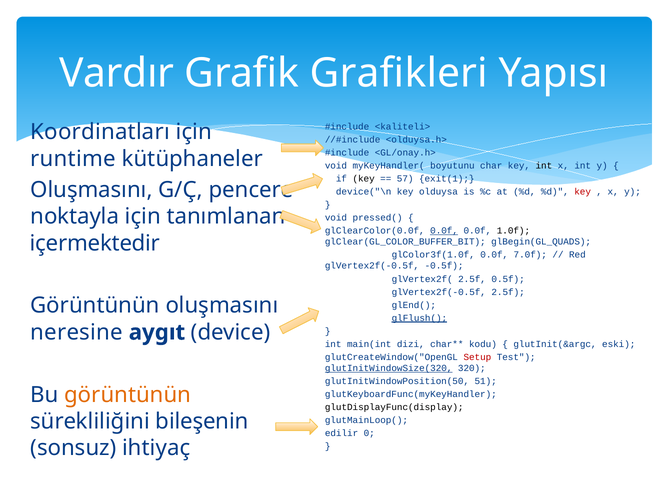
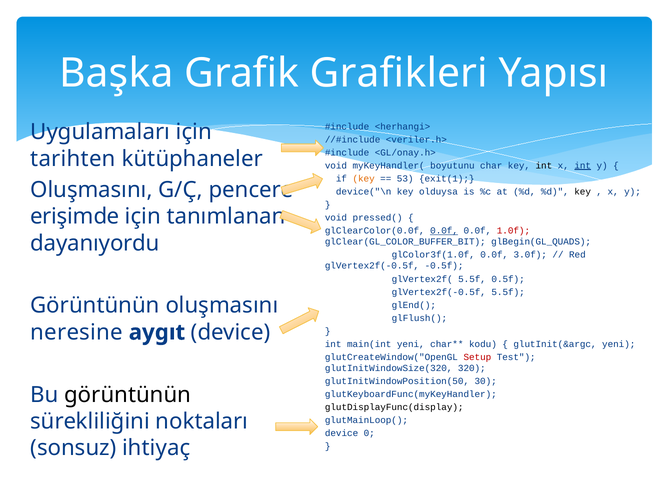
Vardır: Vardır -> Başka
<kaliteli>: <kaliteli> -> <herhangi>
Koordinatları: Koordinatları -> Uygulamaları
<olduysa.h>: <olduysa.h> -> <veriler.h>
runtime: runtime -> tarihten
int at (583, 166) underline: none -> present
key at (364, 179) colour: black -> orange
57: 57 -> 53
key at (583, 192) colour: red -> black
noktayla: noktayla -> erişimde
1.0f colour: black -> red
içermektedir: içermektedir -> dayanıyordu
7.0f: 7.0f -> 3.0f
glVertex2f( 2.5f: 2.5f -> 5.5f
glVertex2f(-0.5f 2.5f: 2.5f -> 5.5f
glFlush( underline: present -> none
main(int dizi: dizi -> yeni
glutInit(&argc eski: eski -> yeni
glutInitWindowSize(320 underline: present -> none
51: 51 -> 30
görüntünün at (128, 395) colour: orange -> black
bileşenin: bileşenin -> noktaları
edilir at (342, 433): edilir -> device
